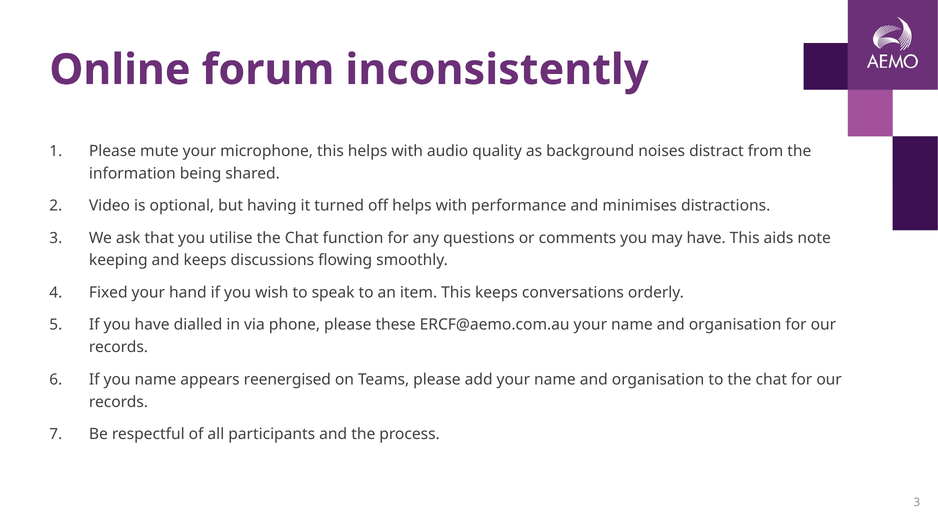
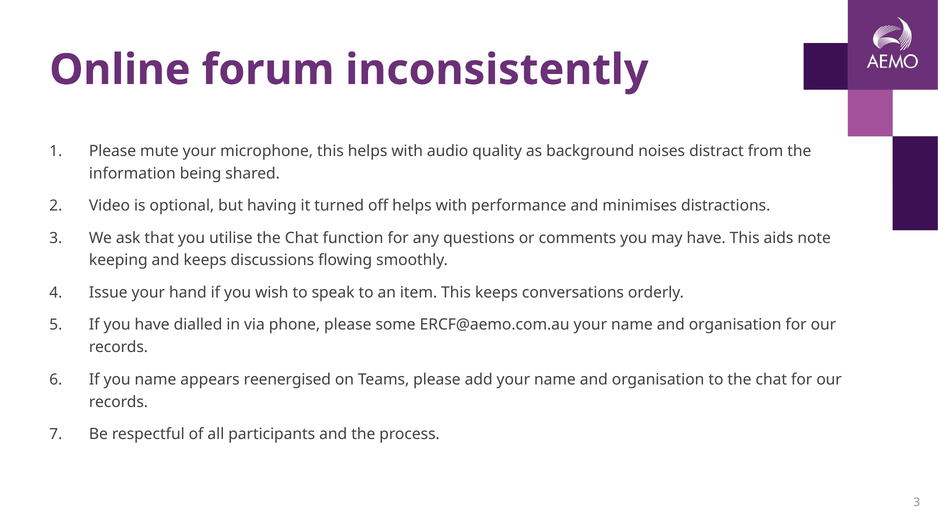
Fixed: Fixed -> Issue
these: these -> some
